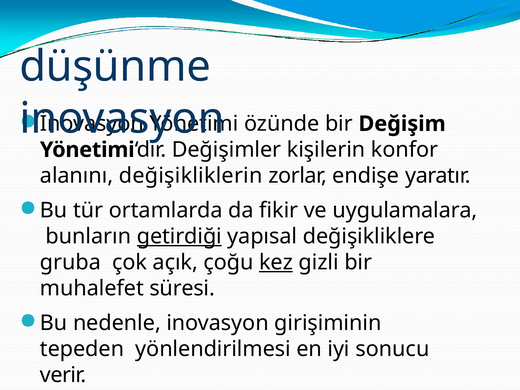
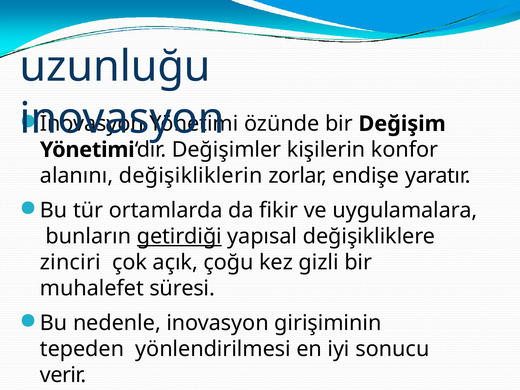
düşünme: düşünme -> uzunluğu
gruba: gruba -> zinciri
kez underline: present -> none
